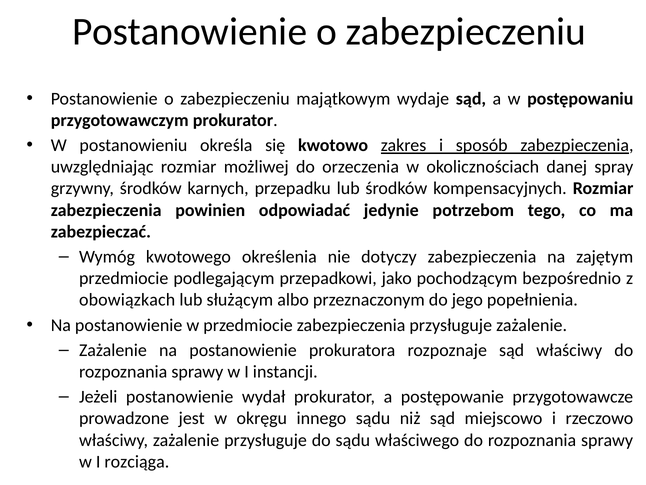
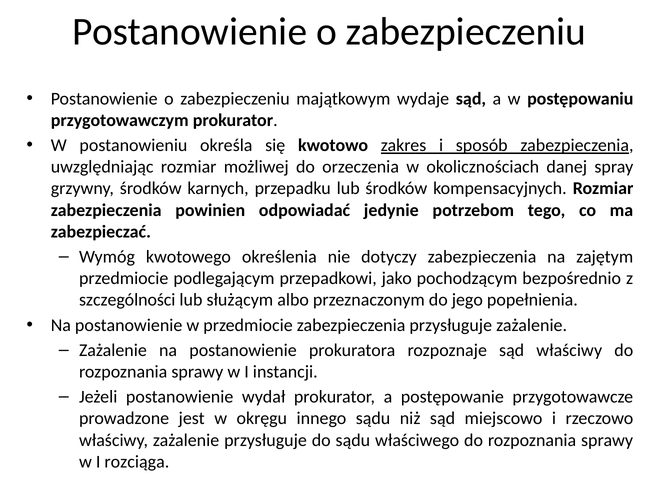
obowiązkach: obowiązkach -> szczególności
